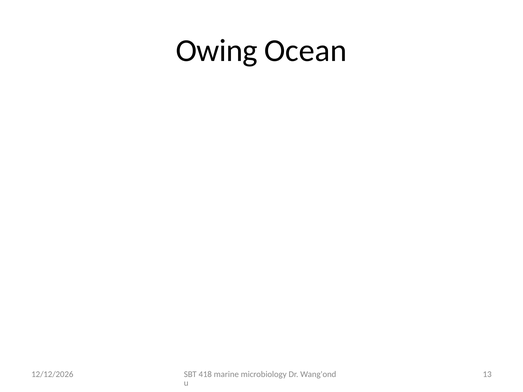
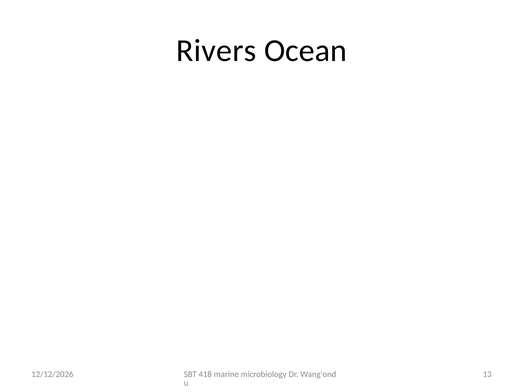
Owing: Owing -> Rivers
